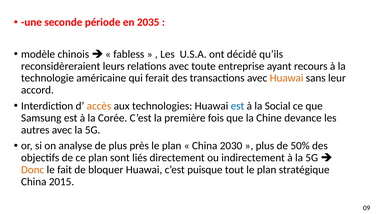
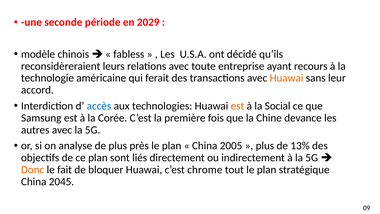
2035: 2035 -> 2029
accès colour: orange -> blue
est at (237, 106) colour: blue -> orange
2030: 2030 -> 2005
50%: 50% -> 13%
puisque: puisque -> chrome
2015: 2015 -> 2045
